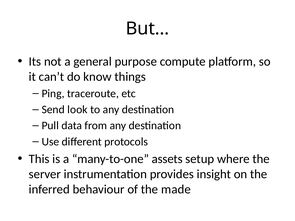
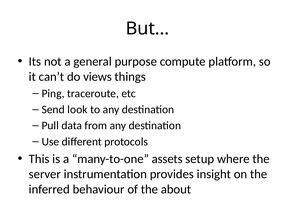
know: know -> views
made: made -> about
